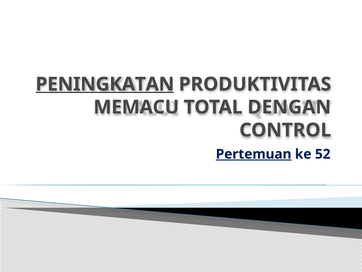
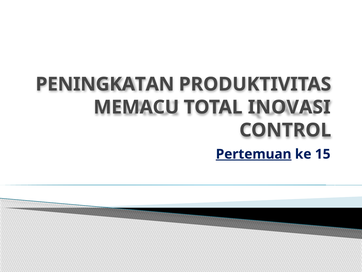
PENINGKATAN underline: present -> none
DENGAN: DENGAN -> INOVASI
52: 52 -> 15
